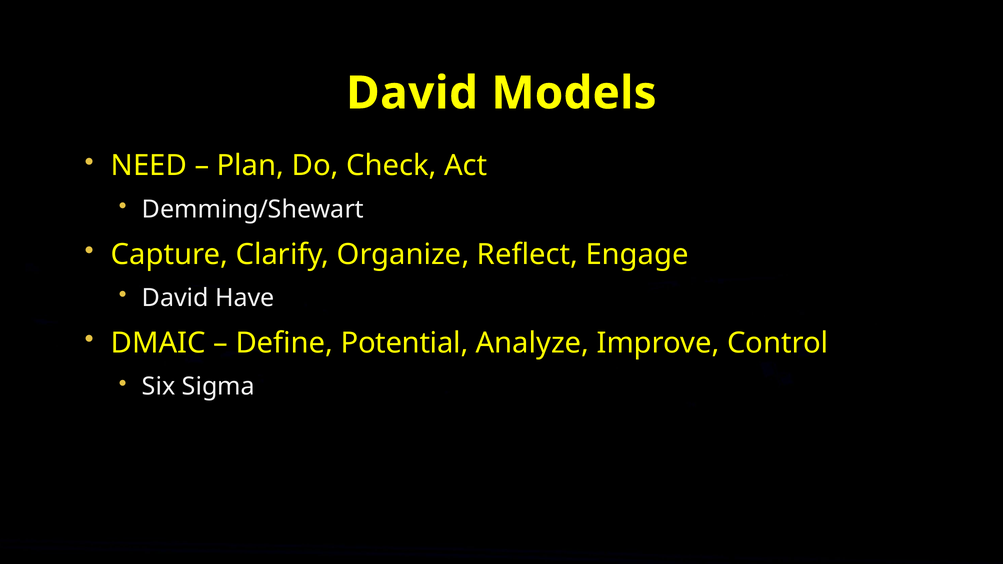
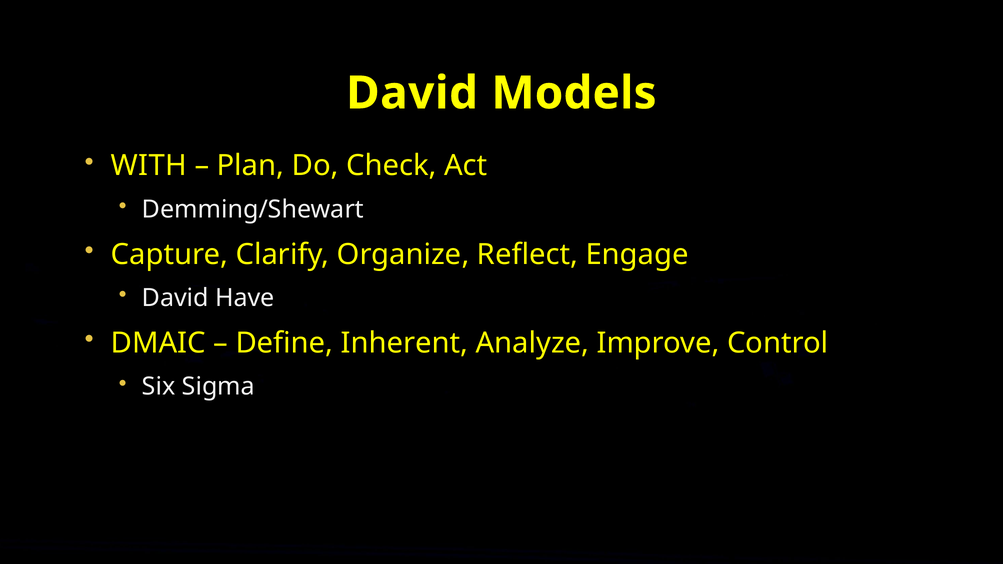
NEED: NEED -> WITH
Potential: Potential -> Inherent
